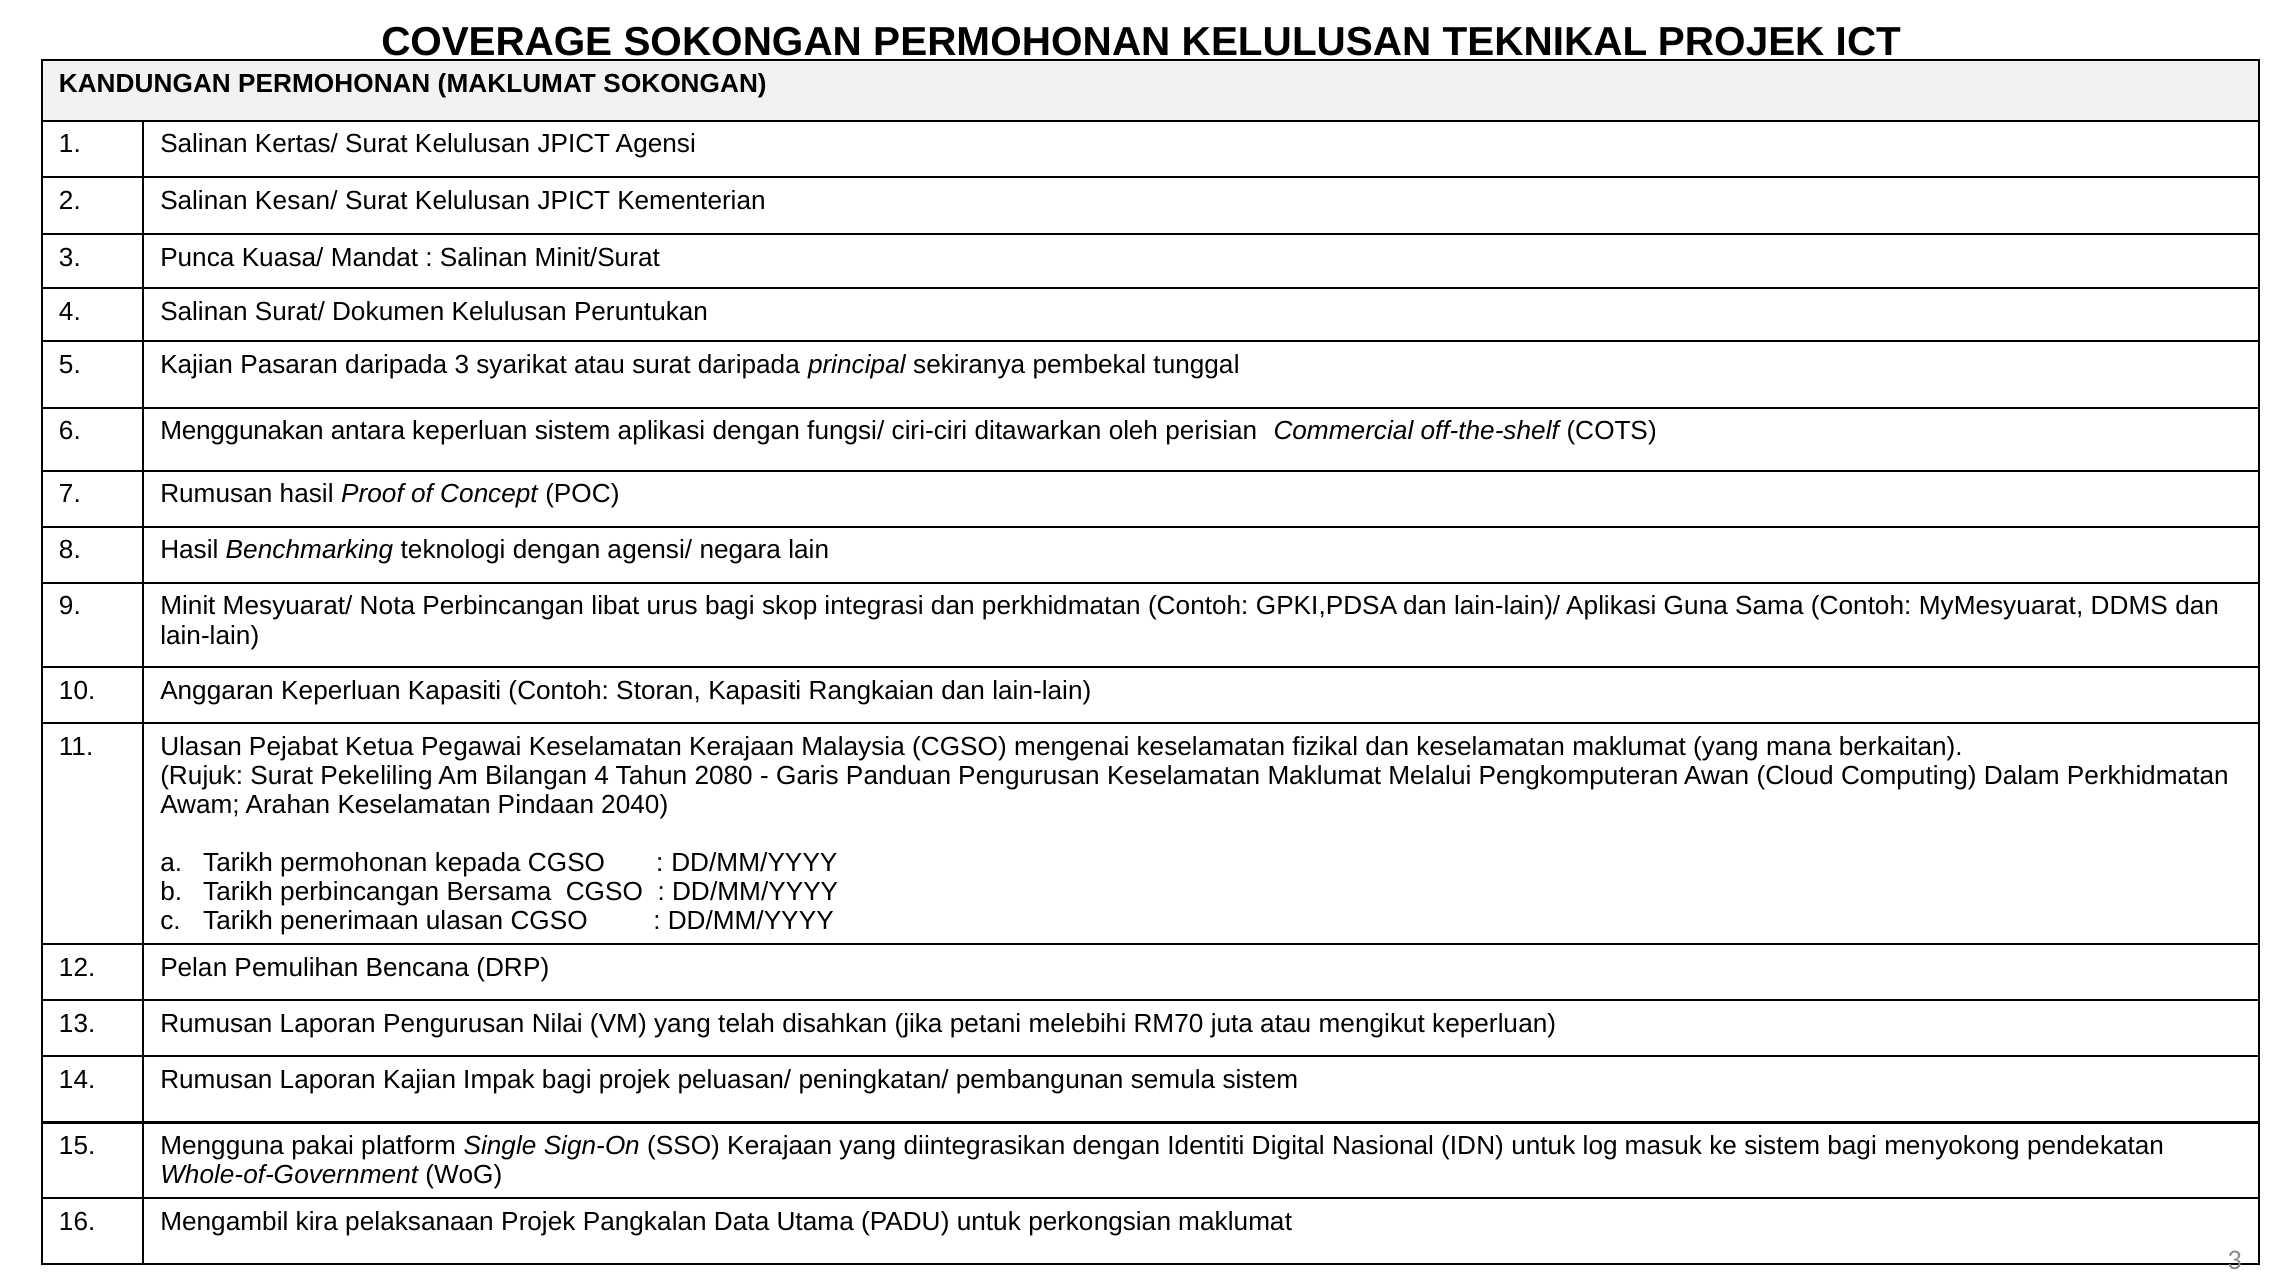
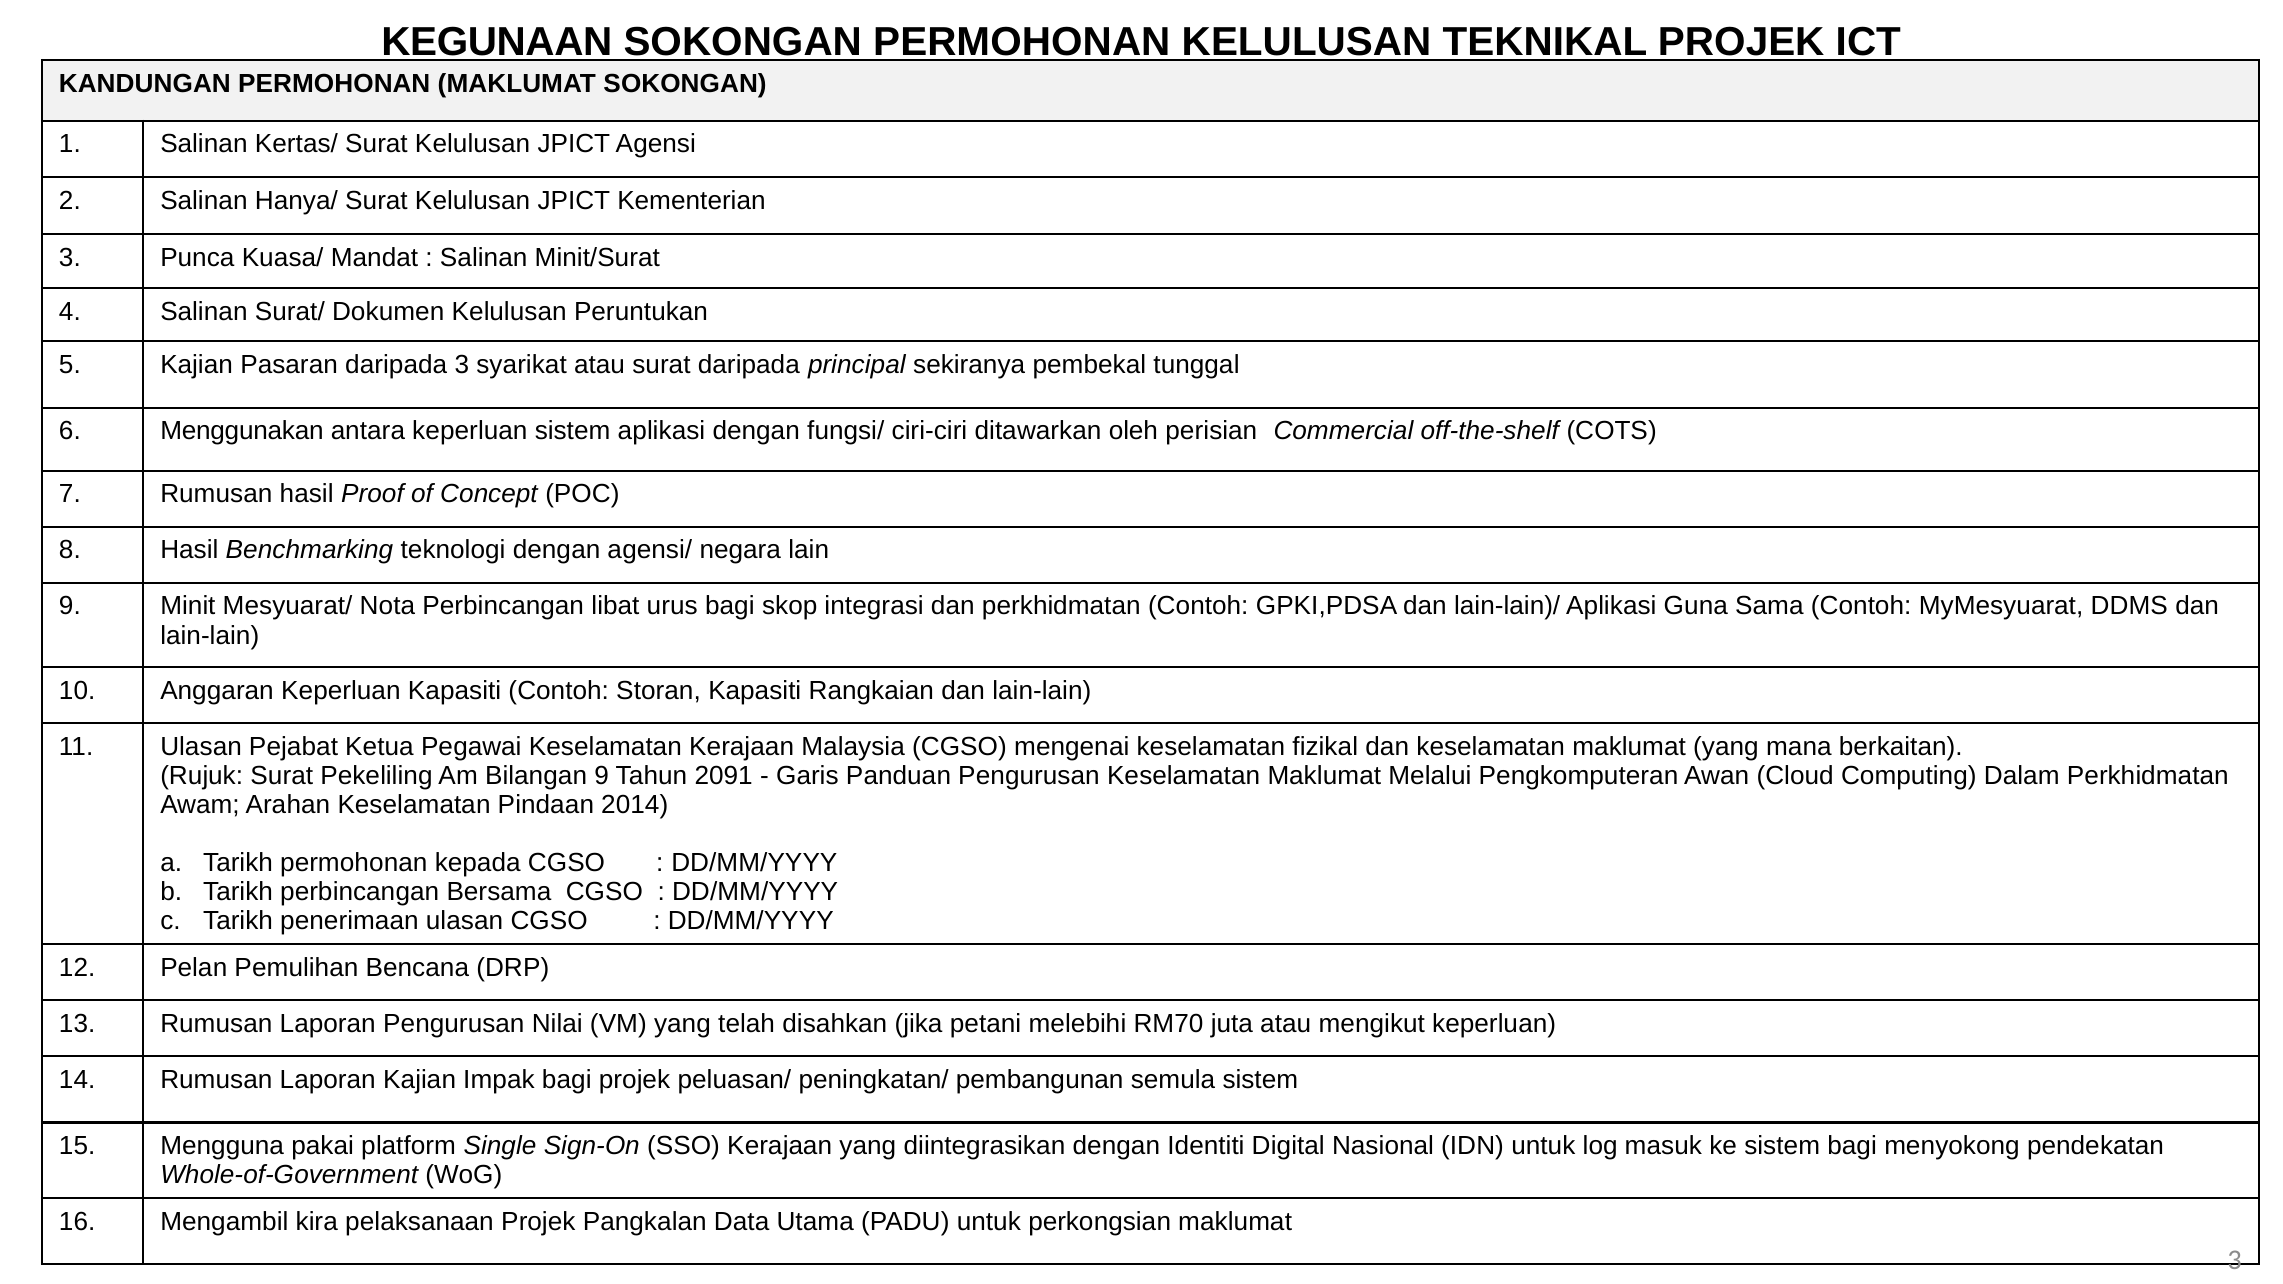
COVERAGE: COVERAGE -> KEGUNAAN
Kesan/: Kesan/ -> Hanya/
Bilangan 4: 4 -> 9
2080: 2080 -> 2091
2040: 2040 -> 2014
